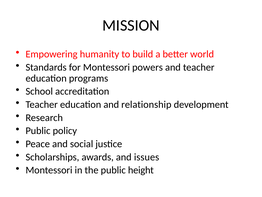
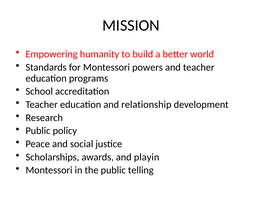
issues: issues -> playin
height: height -> telling
